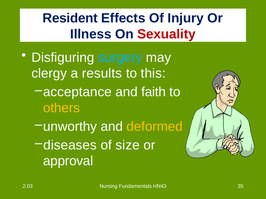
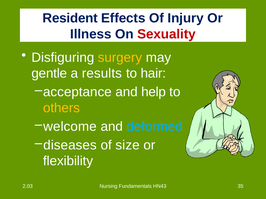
surgery colour: light blue -> yellow
clergy: clergy -> gentle
this: this -> hair
faith: faith -> help
unworthy: unworthy -> welcome
deformed colour: yellow -> light blue
approval: approval -> flexibility
